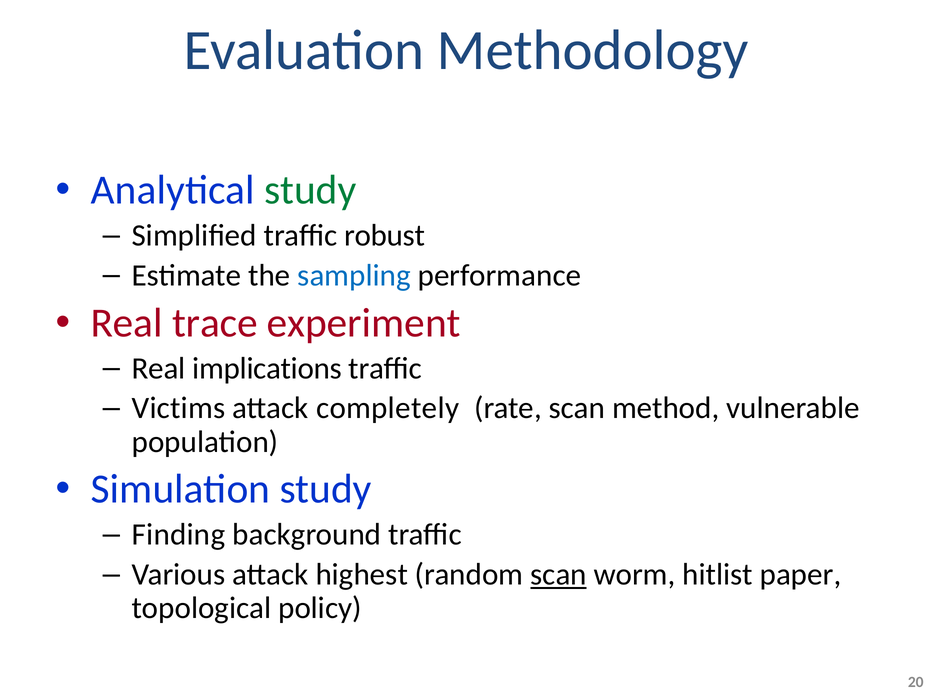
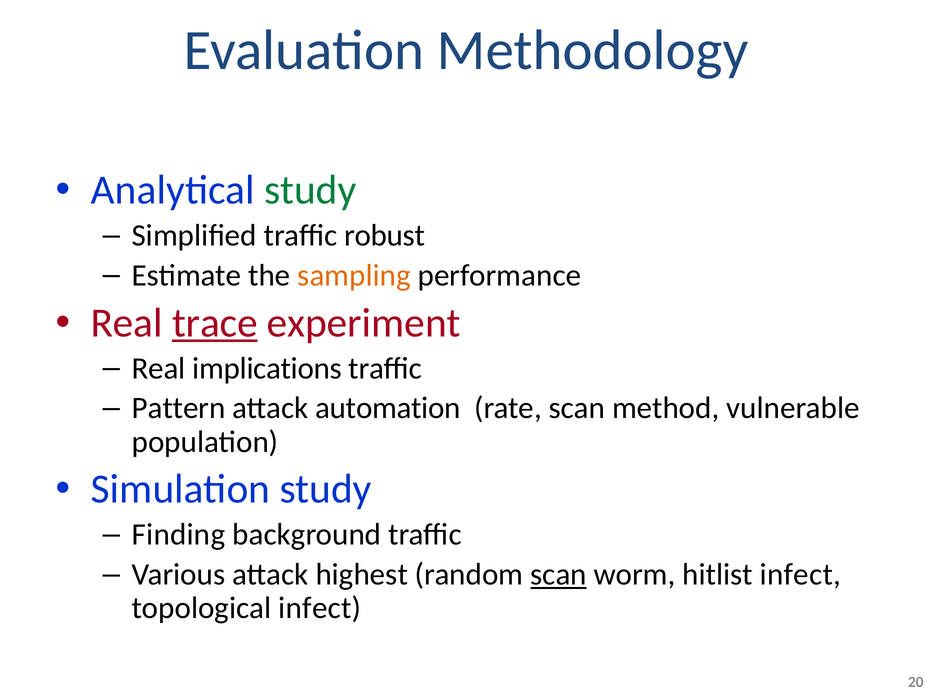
sampling colour: blue -> orange
trace underline: none -> present
Victims: Victims -> Pattern
completely: completely -> automation
hitlist paper: paper -> infect
topological policy: policy -> infect
